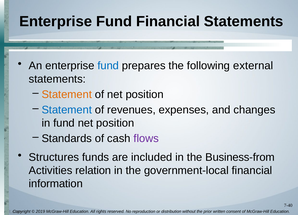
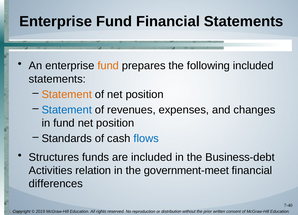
fund at (108, 66) colour: blue -> orange
following external: external -> included
flows colour: purple -> blue
Business-from: Business-from -> Business-debt
government-local: government-local -> government-meet
information: information -> differences
